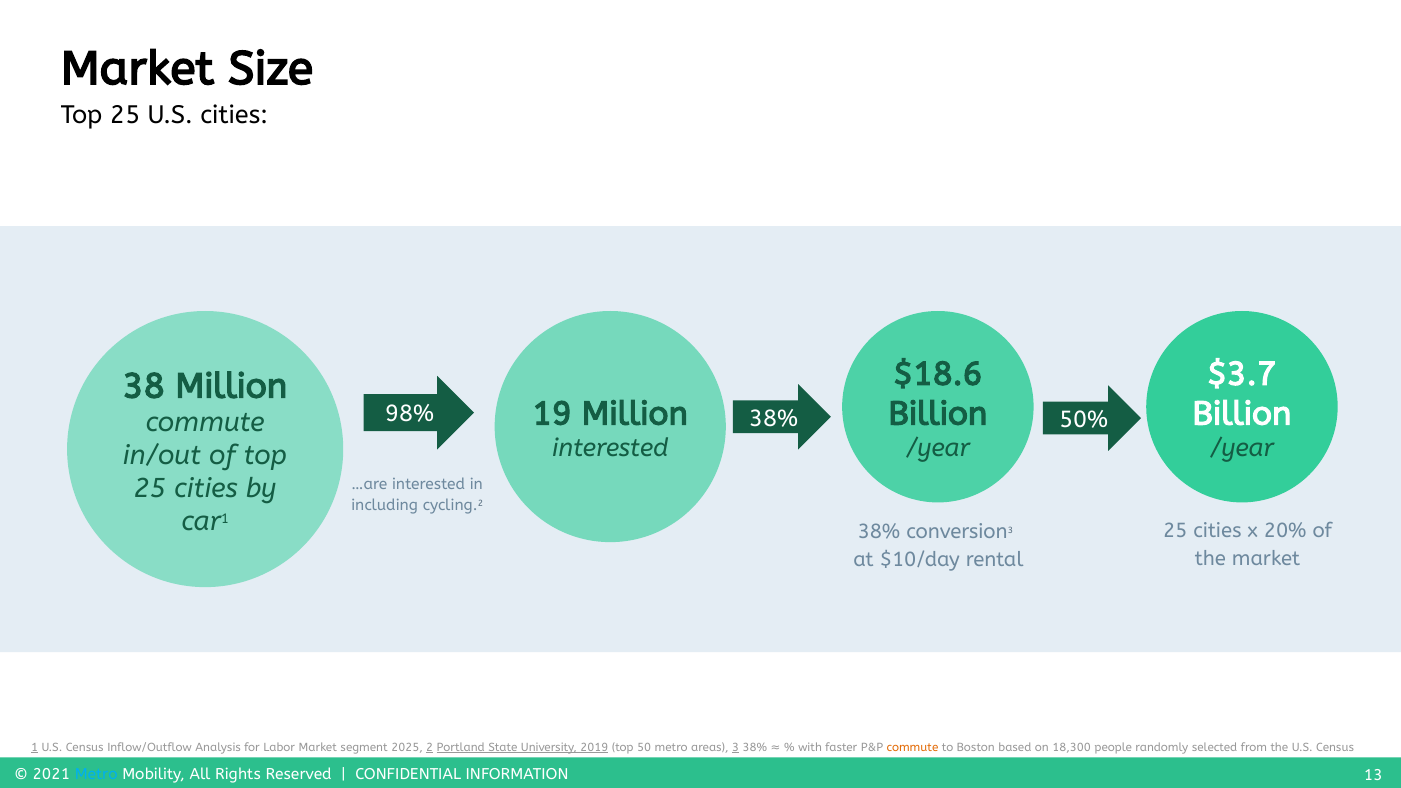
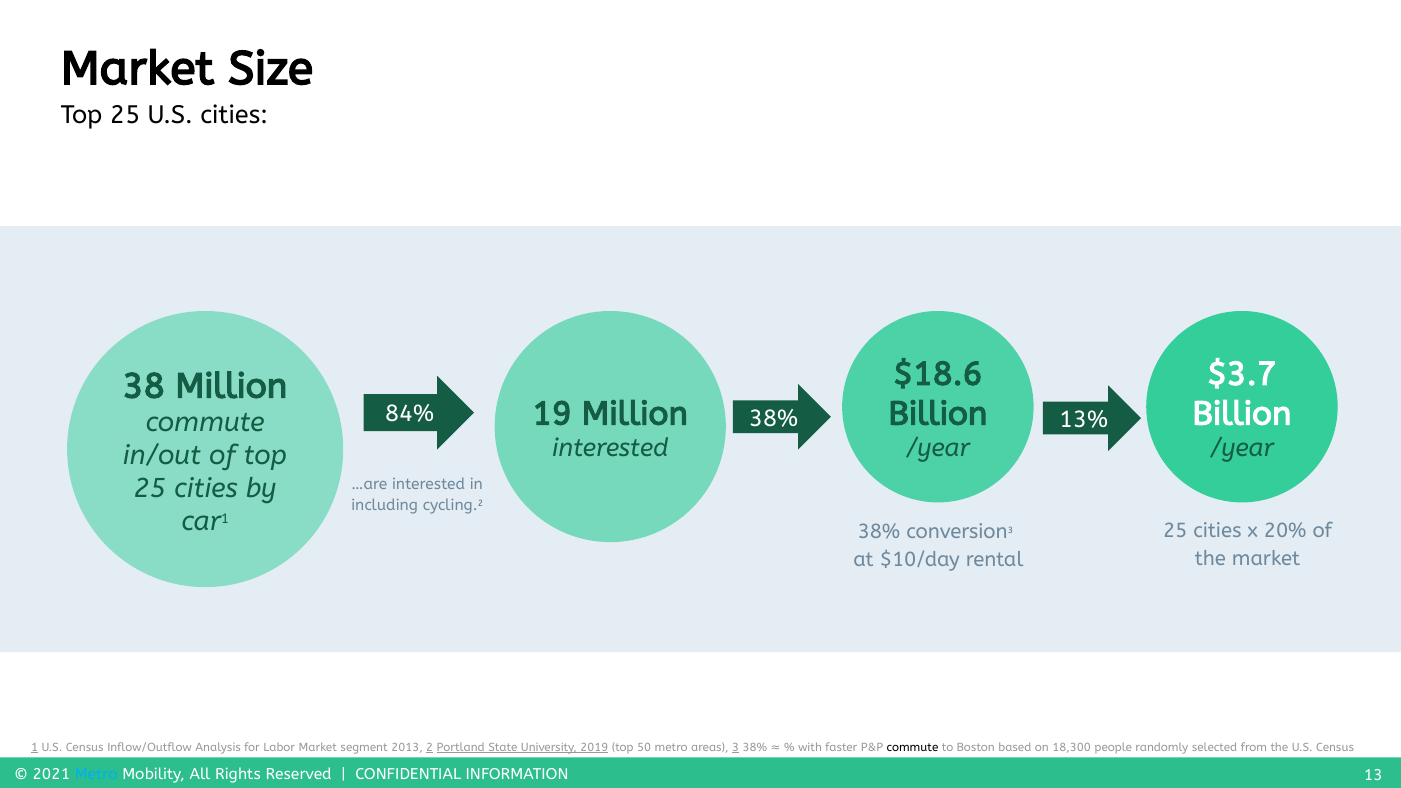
98%: 98% -> 84%
50%: 50% -> 13%
2025: 2025 -> 2013
commute at (912, 747) colour: orange -> black
